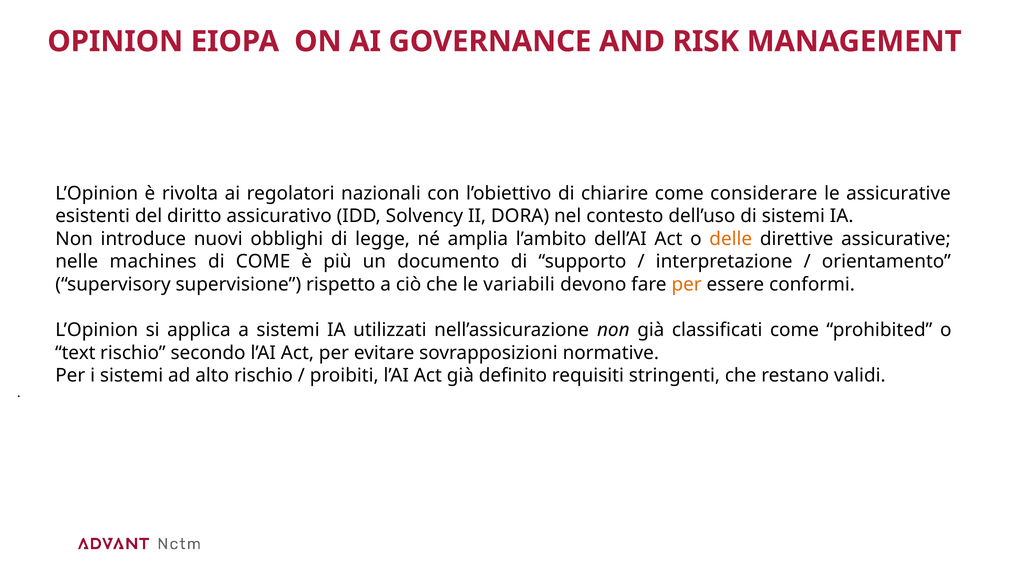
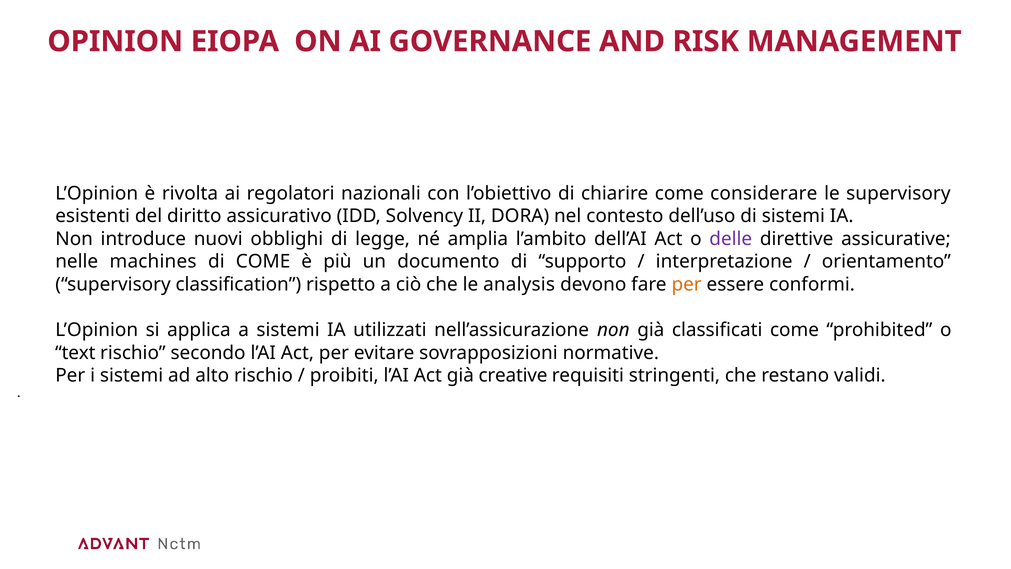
le assicurative: assicurative -> supervisory
delle colour: orange -> purple
supervisione: supervisione -> classification
variabili: variabili -> analysis
definito: definito -> creative
